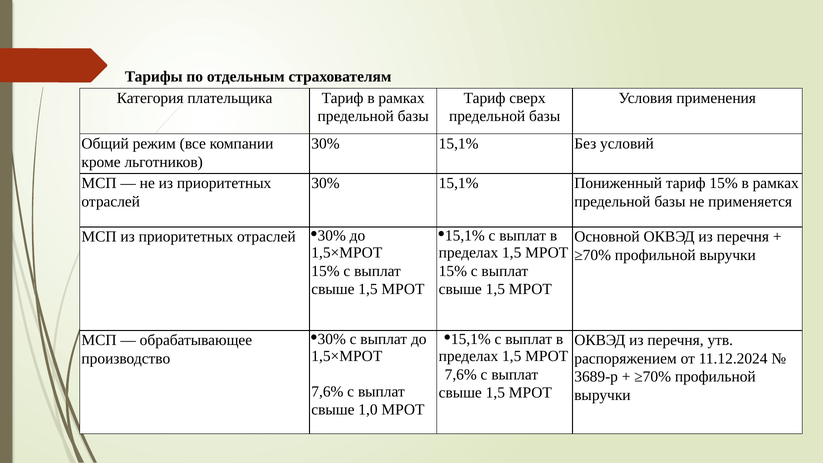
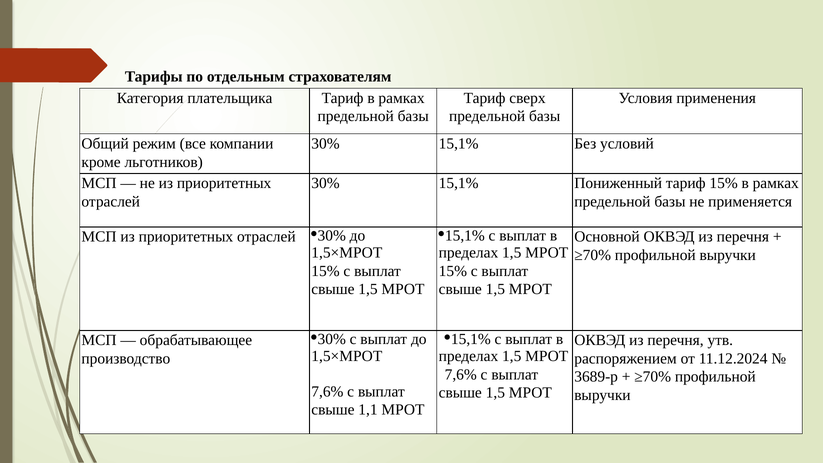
1,0: 1,0 -> 1,1
